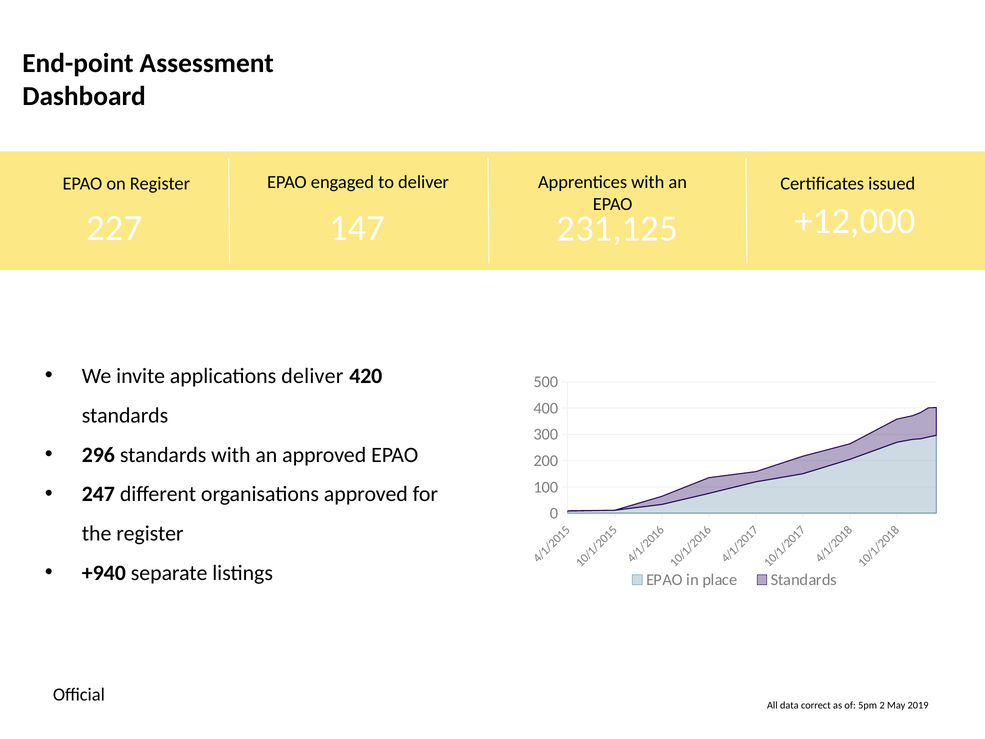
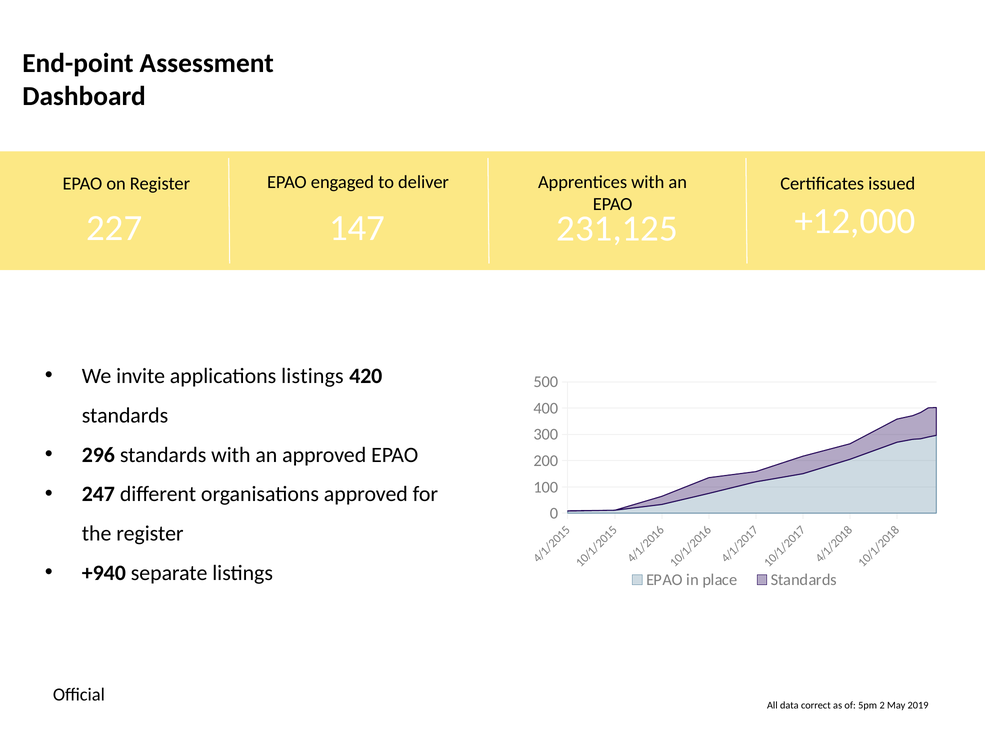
applications deliver: deliver -> listings
